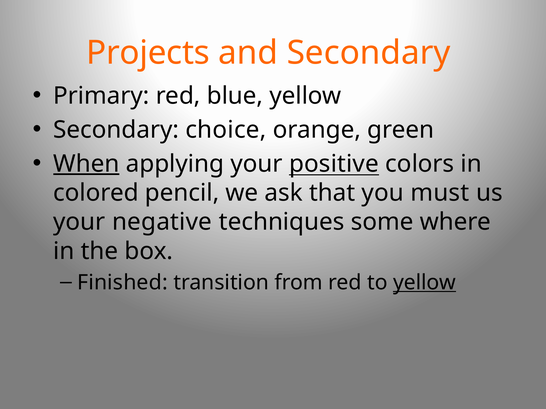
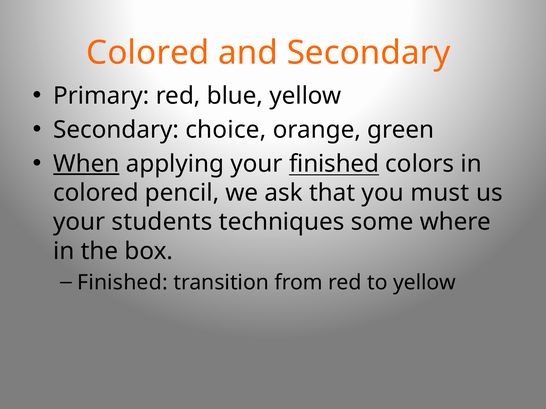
Projects at (148, 53): Projects -> Colored
your positive: positive -> finished
negative: negative -> students
yellow at (425, 283) underline: present -> none
